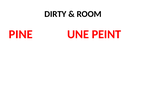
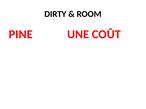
PEINT: PEINT -> COÛT
